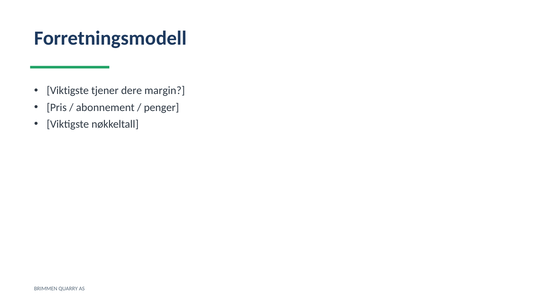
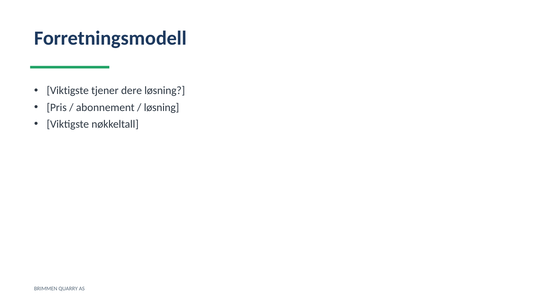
dere margin: margin -> løsning
penger at (161, 108): penger -> løsning
